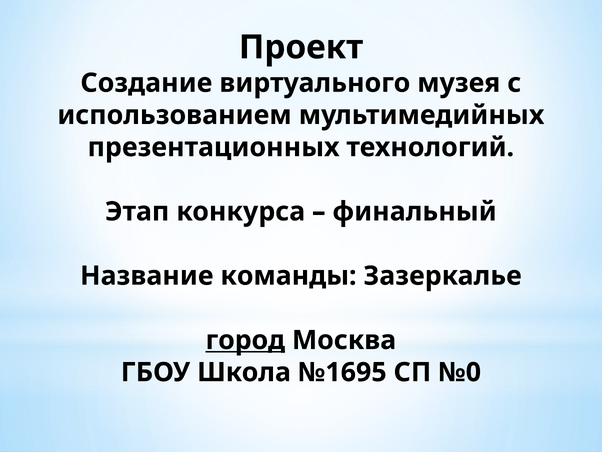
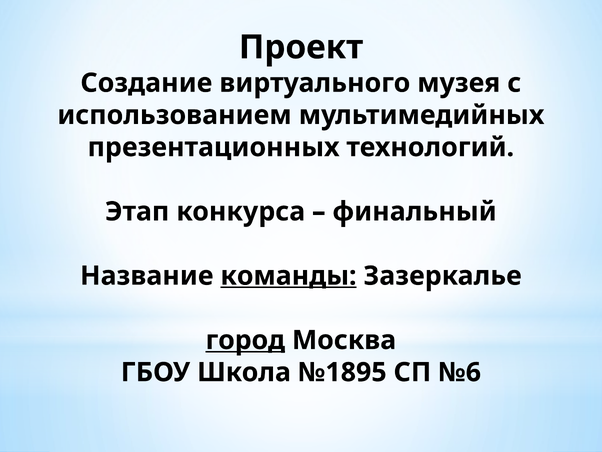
команды underline: none -> present
№1695: №1695 -> №1895
№0: №0 -> №6
